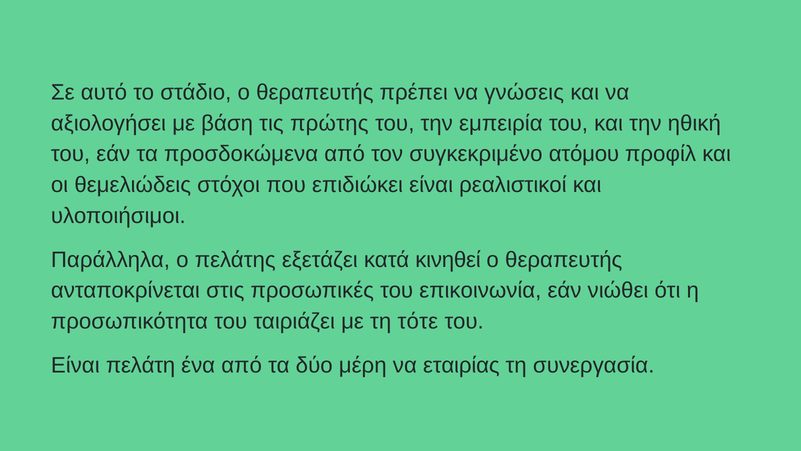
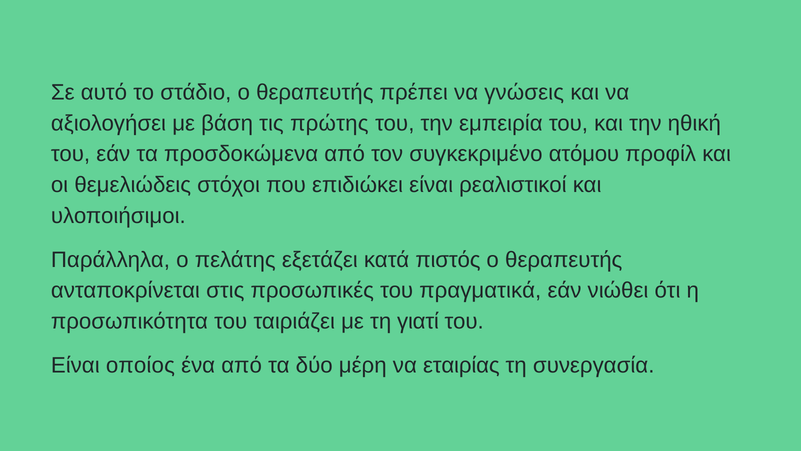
κινηθεί: κινηθεί -> πιστός
επικοινωνία: επικοινωνία -> πραγματικά
τότε: τότε -> γιατί
πελάτη: πελάτη -> οποίος
